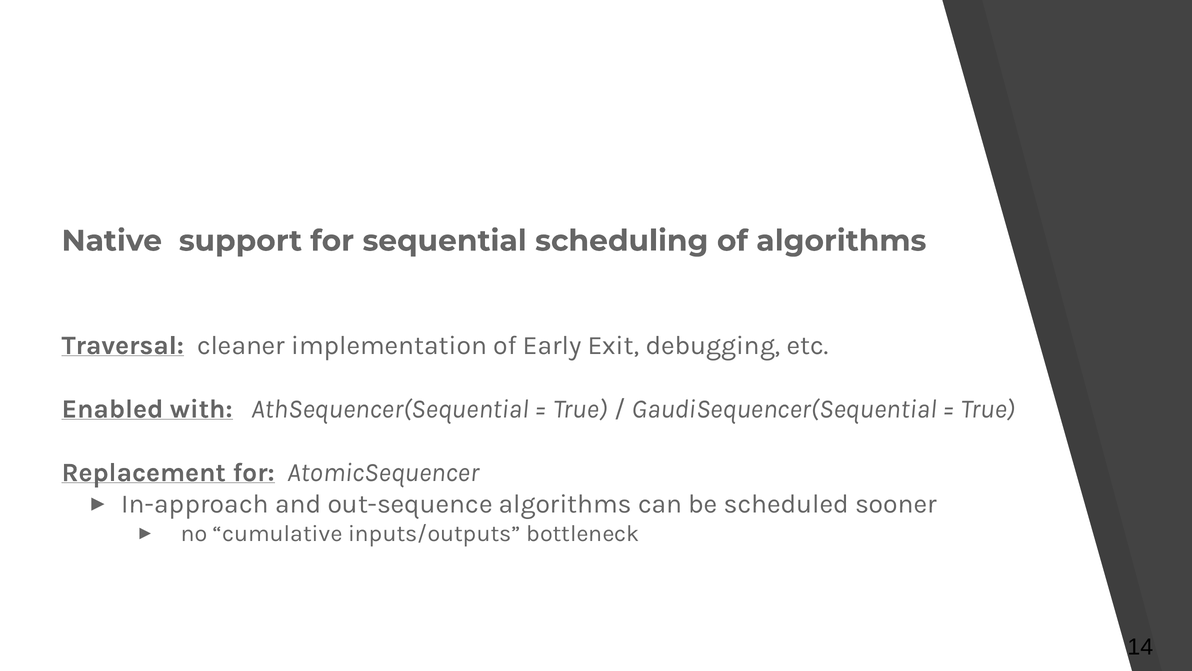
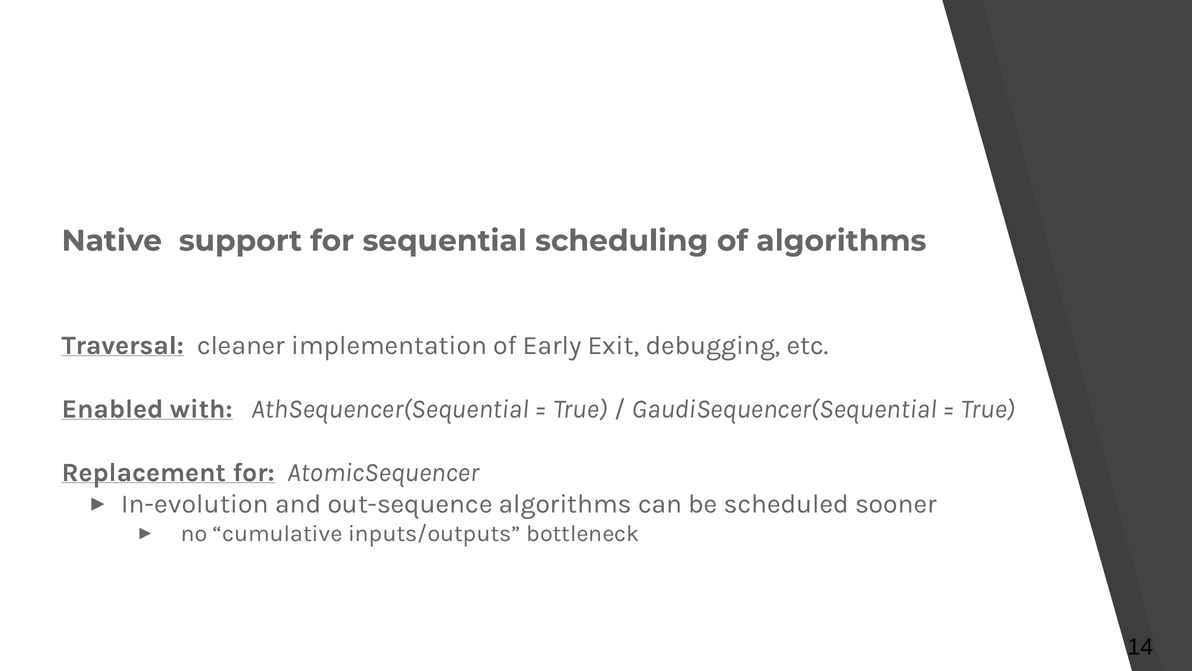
In-approach: In-approach -> In-evolution
